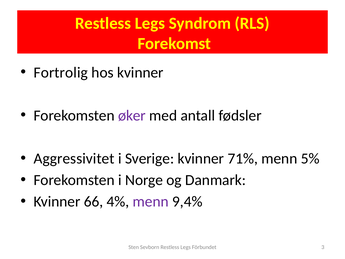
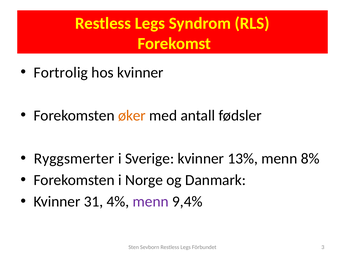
øker colour: purple -> orange
Aggressivitet: Aggressivitet -> Ryggsmerter
71%: 71% -> 13%
5%: 5% -> 8%
66: 66 -> 31
